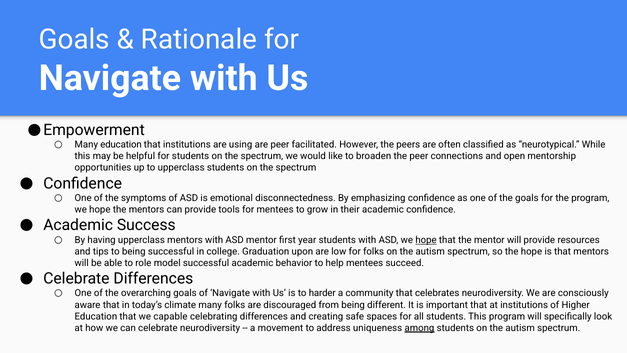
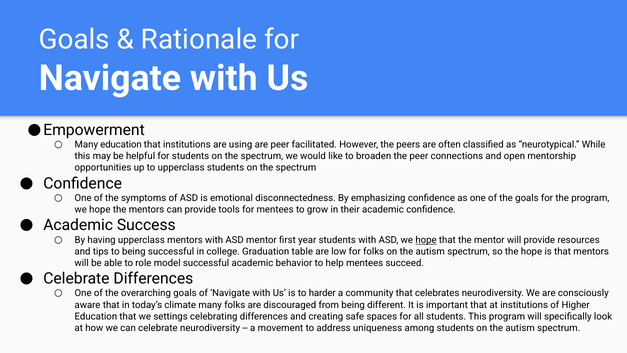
upon: upon -> table
capable: capable -> settings
among underline: present -> none
